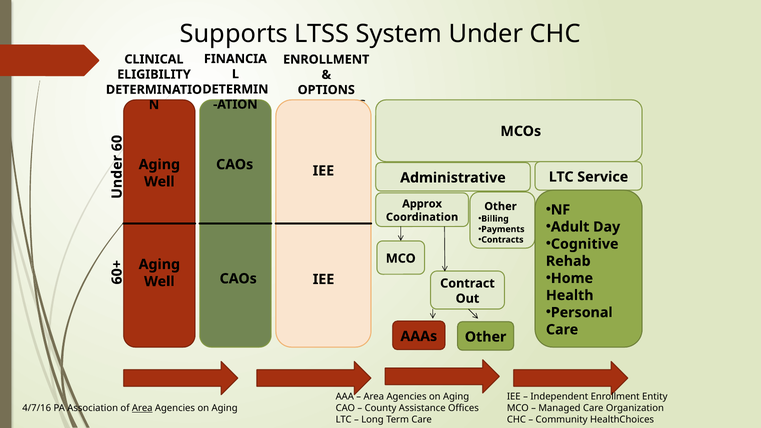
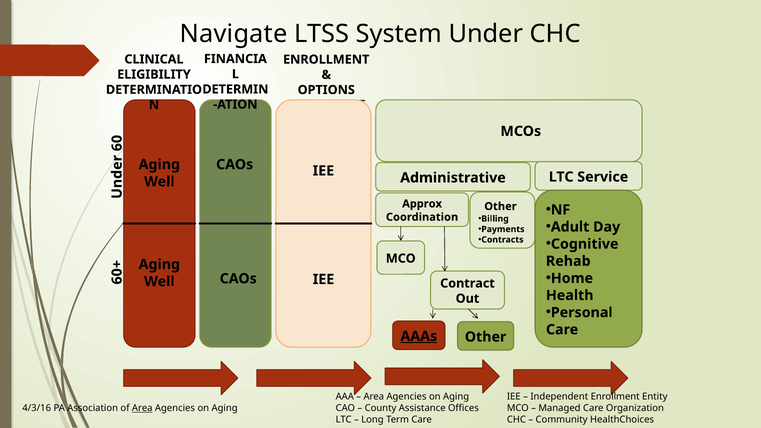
Supports: Supports -> Navigate
AAAs underline: none -> present
4/7/16: 4/7/16 -> 4/3/16
